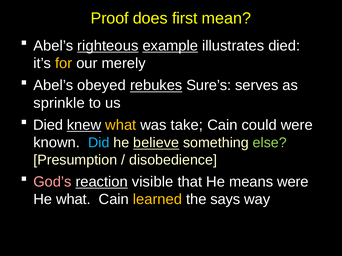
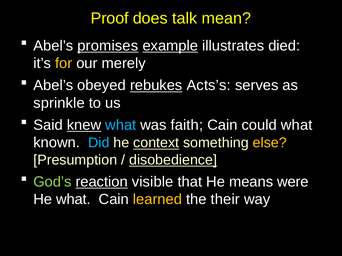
first: first -> talk
righteous: righteous -> promises
Sure’s: Sure’s -> Acts’s
Died at (48, 125): Died -> Said
what at (121, 125) colour: yellow -> light blue
take: take -> faith
could were: were -> what
believe: believe -> context
else colour: light green -> yellow
disobedience underline: none -> present
God’s colour: pink -> light green
says: says -> their
